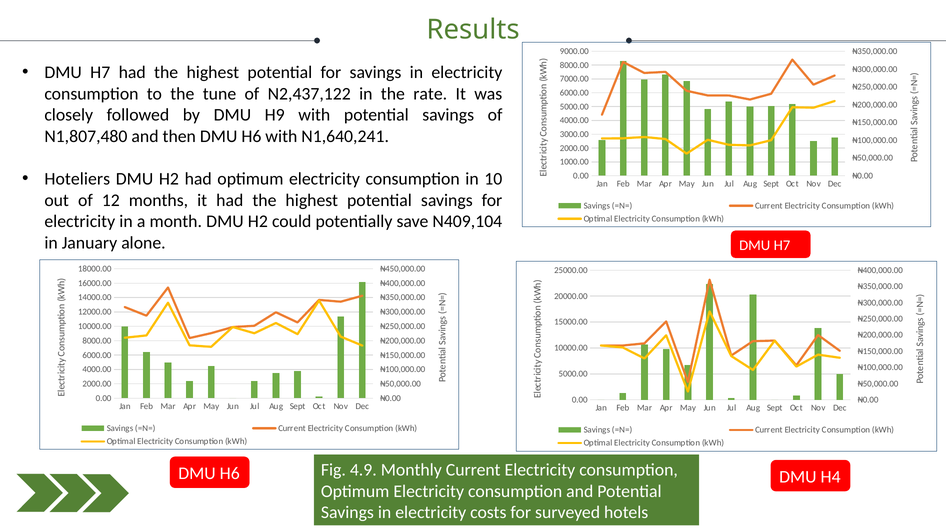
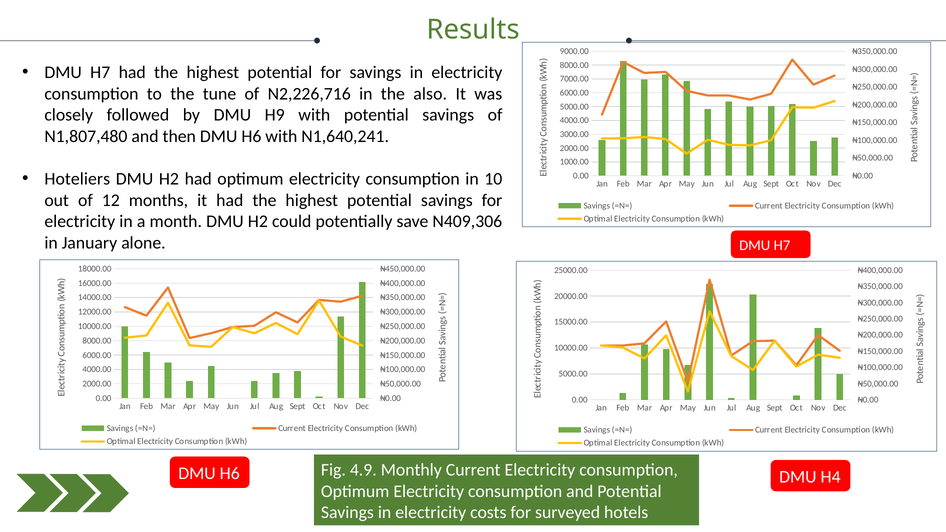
N2,437,122: N2,437,122 -> N2,226,716
rate: rate -> also
N409,104: N409,104 -> N409,306
